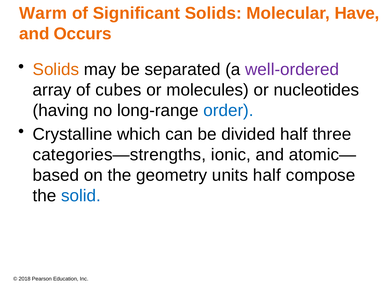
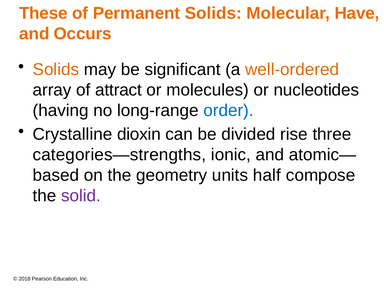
Warm: Warm -> These
Significant: Significant -> Permanent
separated: separated -> significant
well-ordered colour: purple -> orange
cubes: cubes -> attract
which: which -> dioxin
divided half: half -> rise
solid colour: blue -> purple
